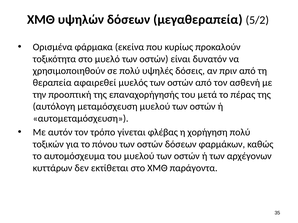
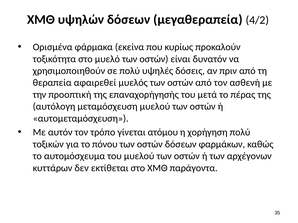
5/2: 5/2 -> 4/2
φλέβας: φλέβας -> ατόμου
